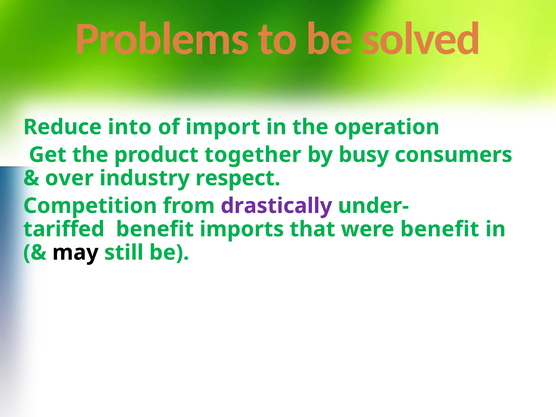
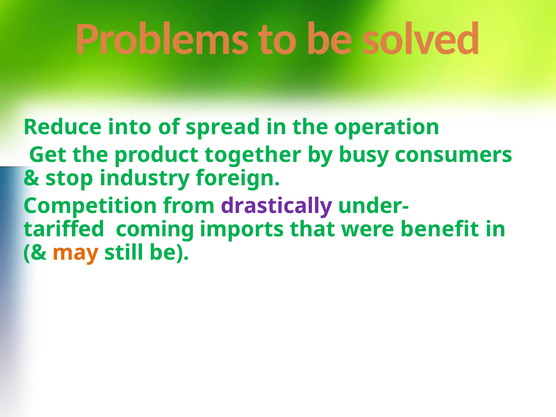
import: import -> spread
over: over -> stop
respect: respect -> foreign
tariffed benefit: benefit -> coming
may colour: black -> orange
